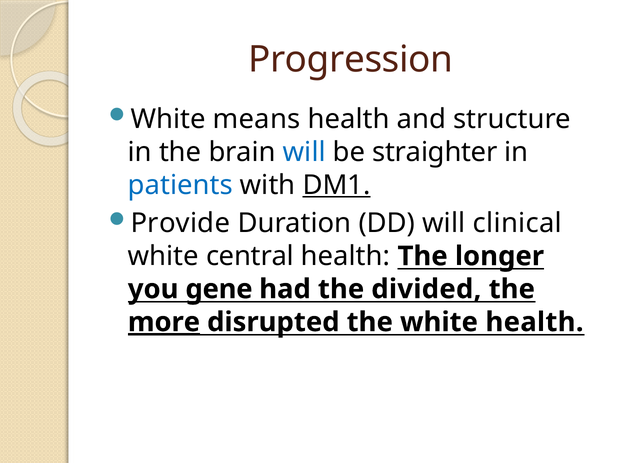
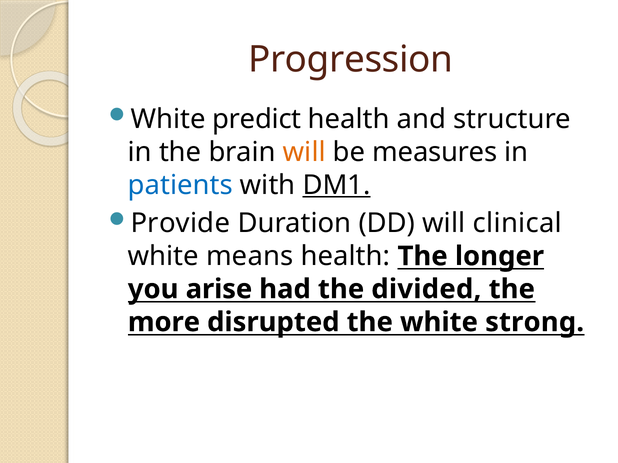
means: means -> predict
will at (304, 152) colour: blue -> orange
straighter: straighter -> measures
central: central -> means
gene: gene -> arise
more underline: present -> none
white health: health -> strong
